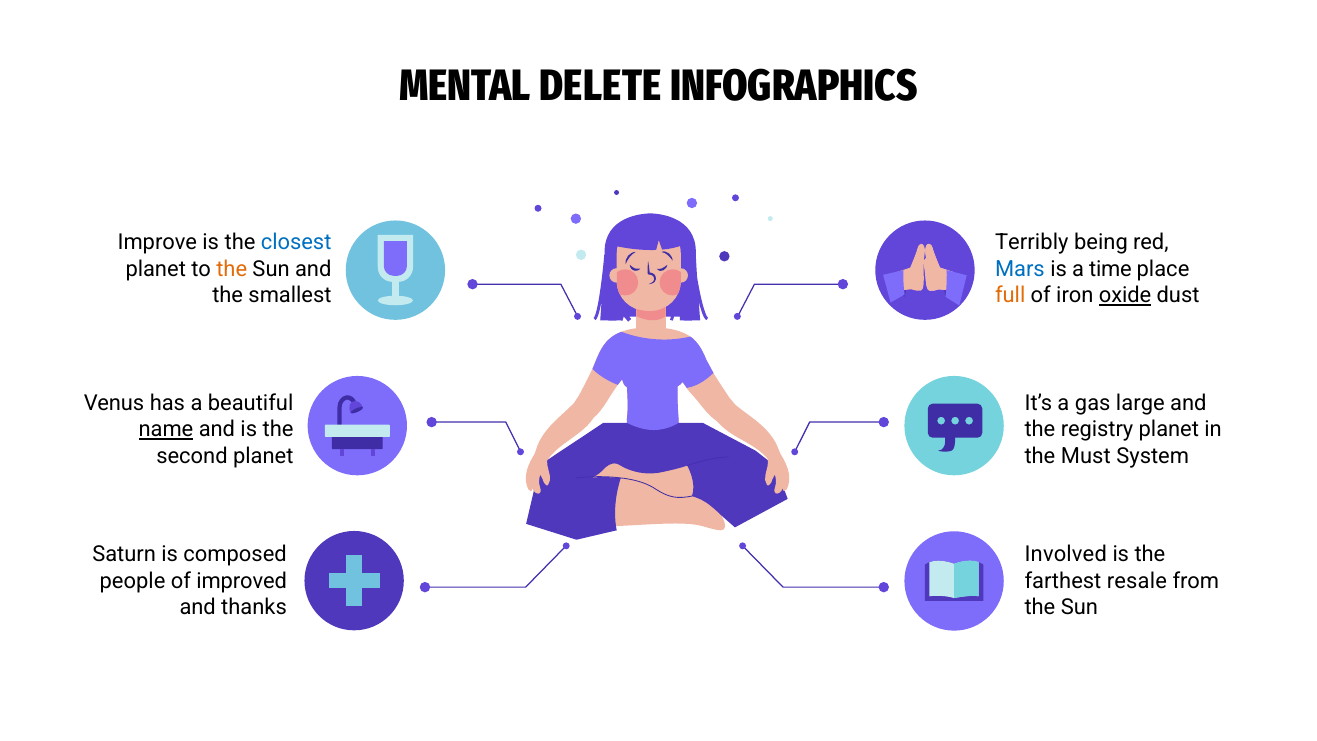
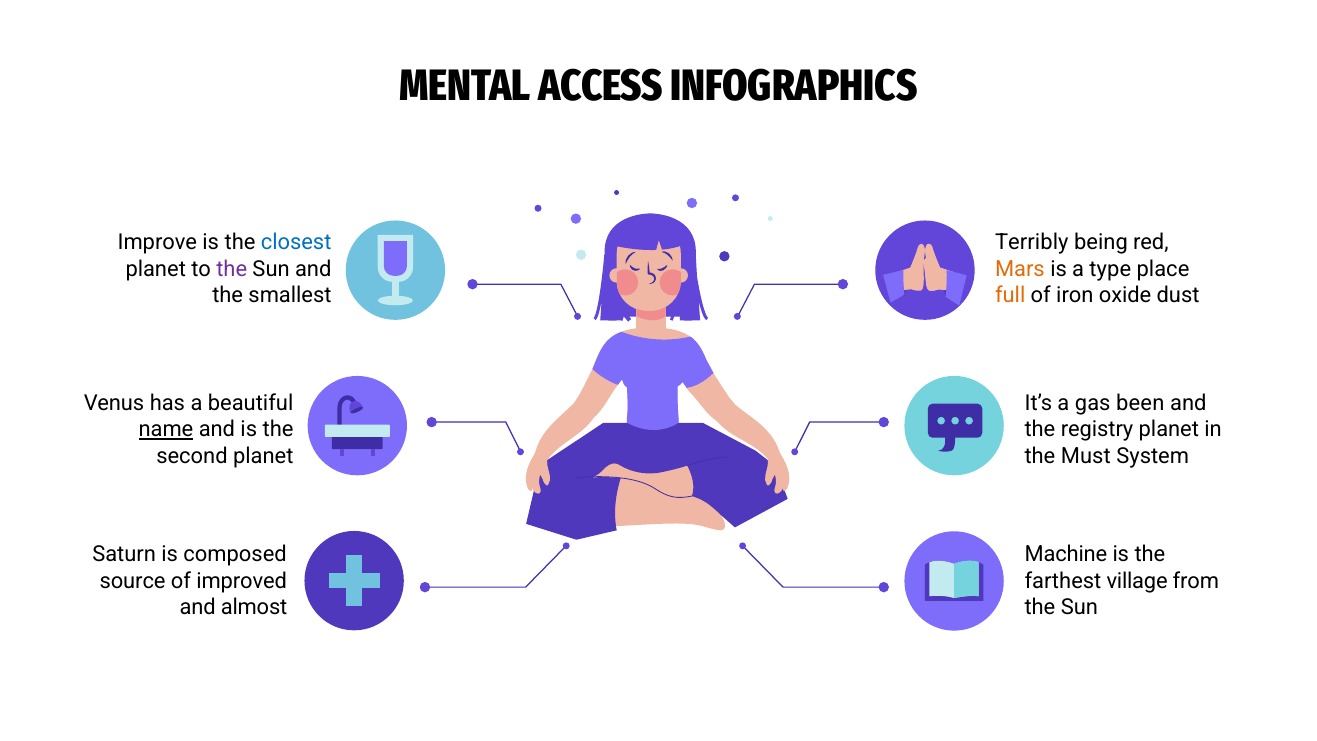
DELETE: DELETE -> ACCESS
the at (232, 269) colour: orange -> purple
Mars colour: blue -> orange
time: time -> type
oxide underline: present -> none
large: large -> been
Involved: Involved -> Machine
people: people -> source
resale: resale -> village
thanks: thanks -> almost
